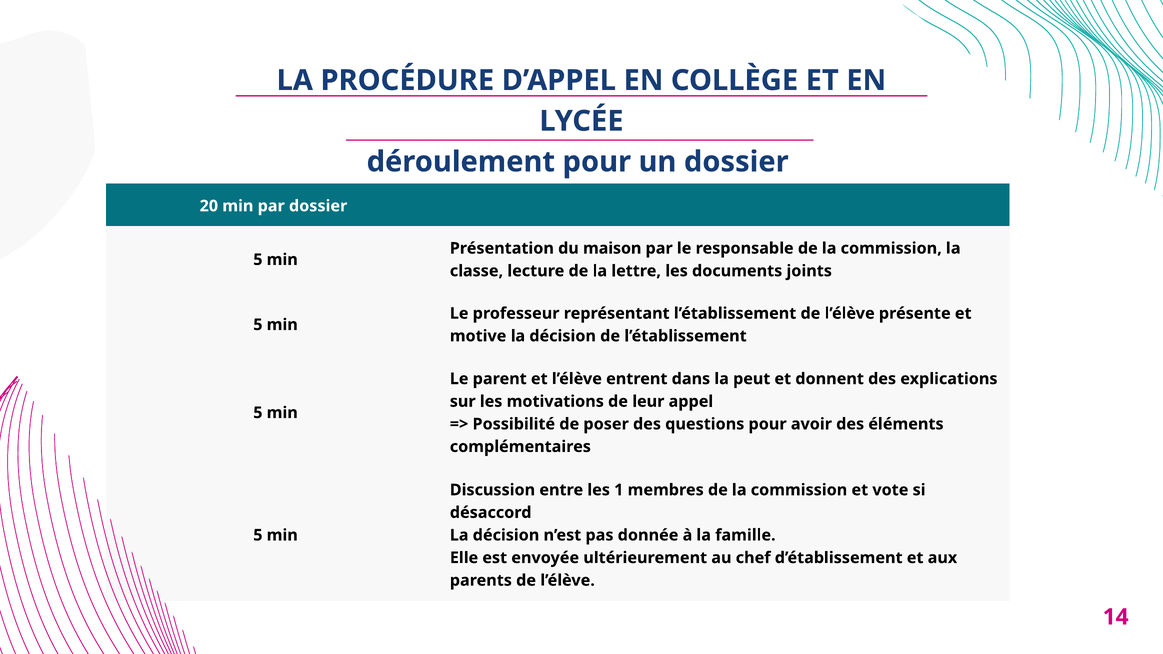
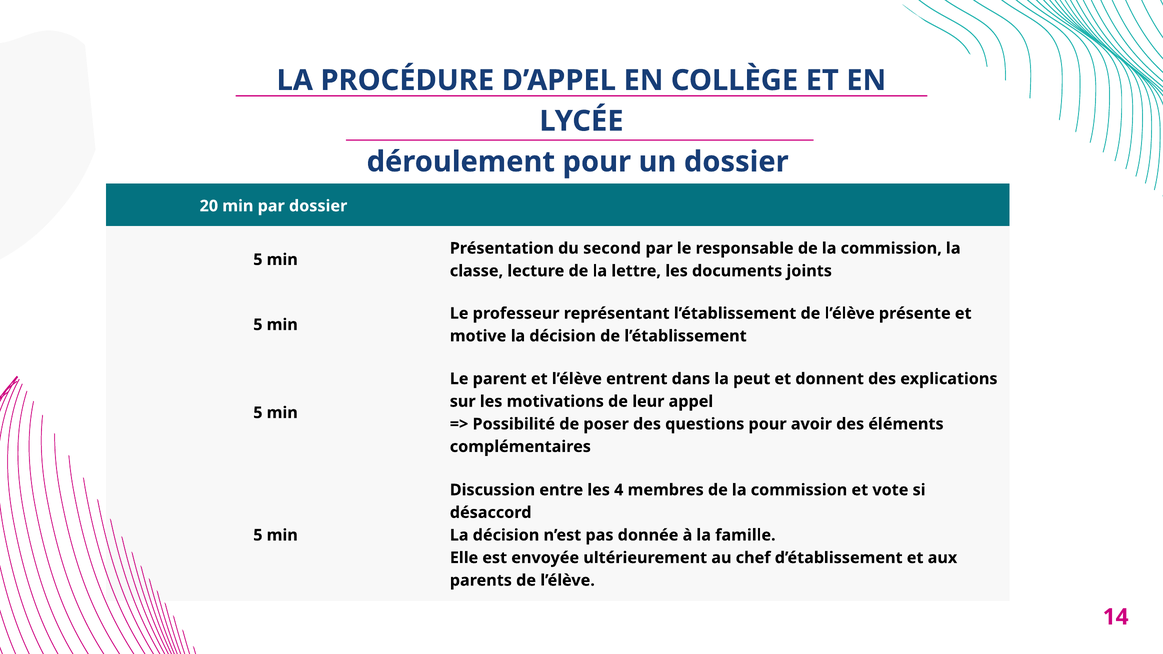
maison: maison -> second
1: 1 -> 4
